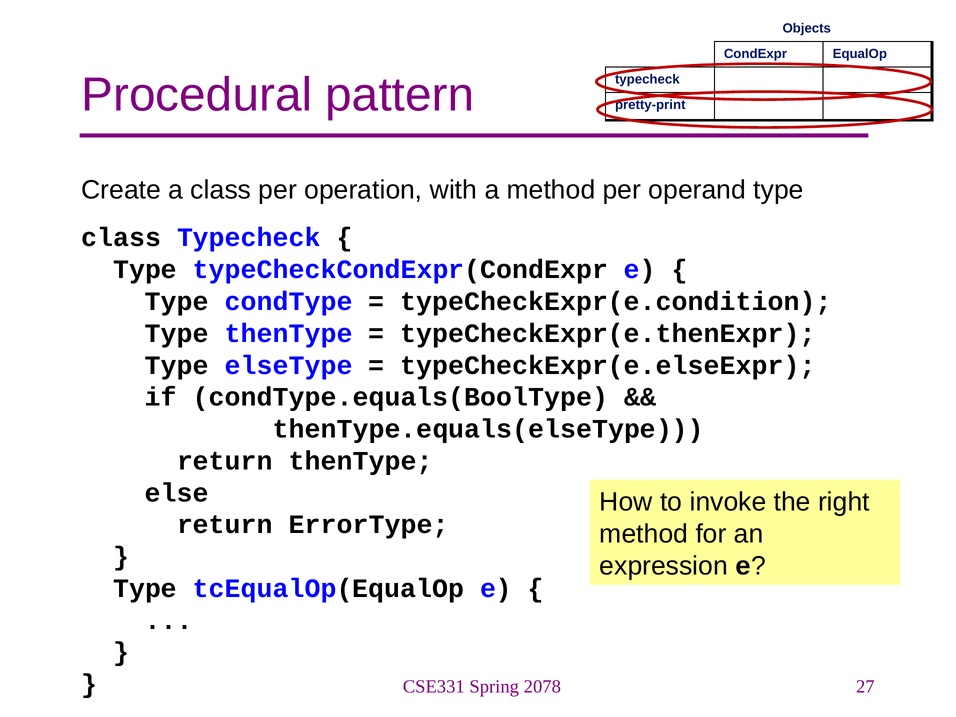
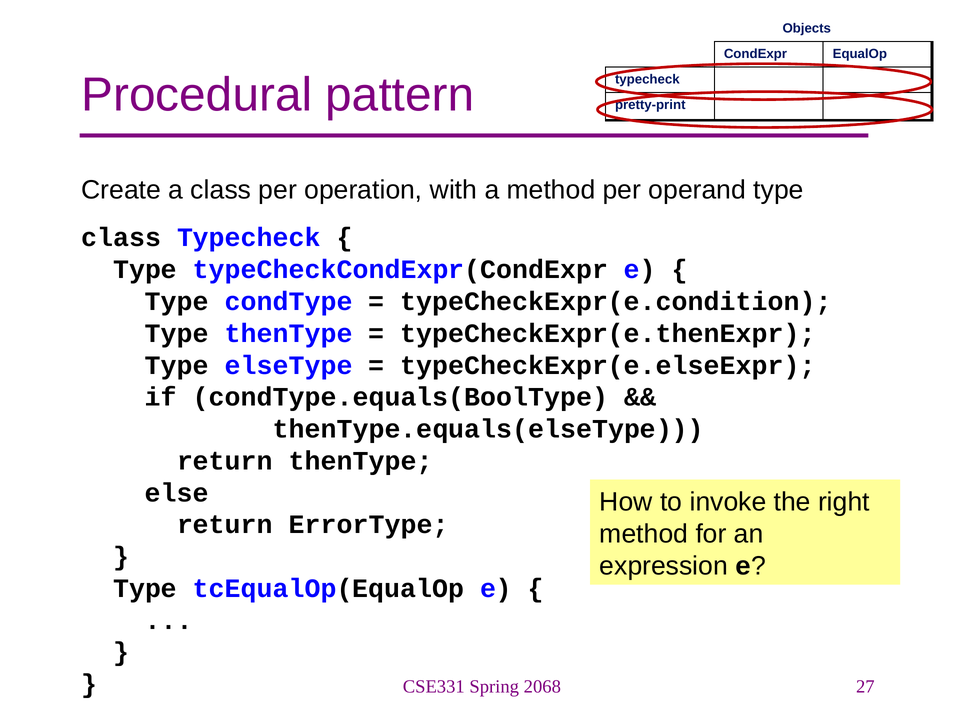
2078: 2078 -> 2068
